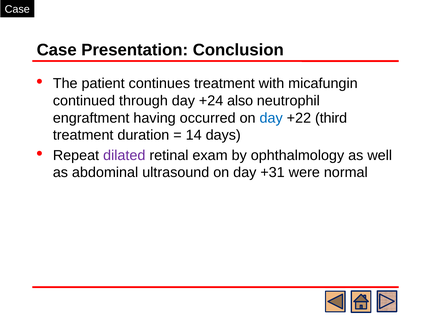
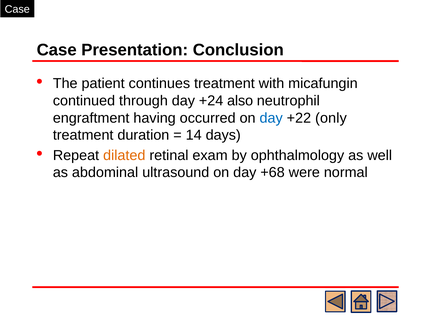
third: third -> only
dilated colour: purple -> orange
+31: +31 -> +68
